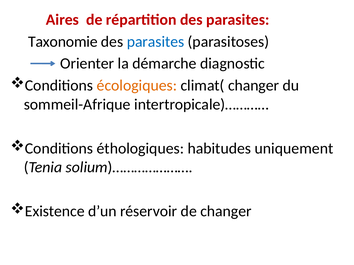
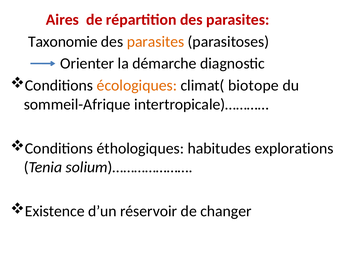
parasites at (155, 42) colour: blue -> orange
climat( changer: changer -> biotope
uniquement: uniquement -> explorations
